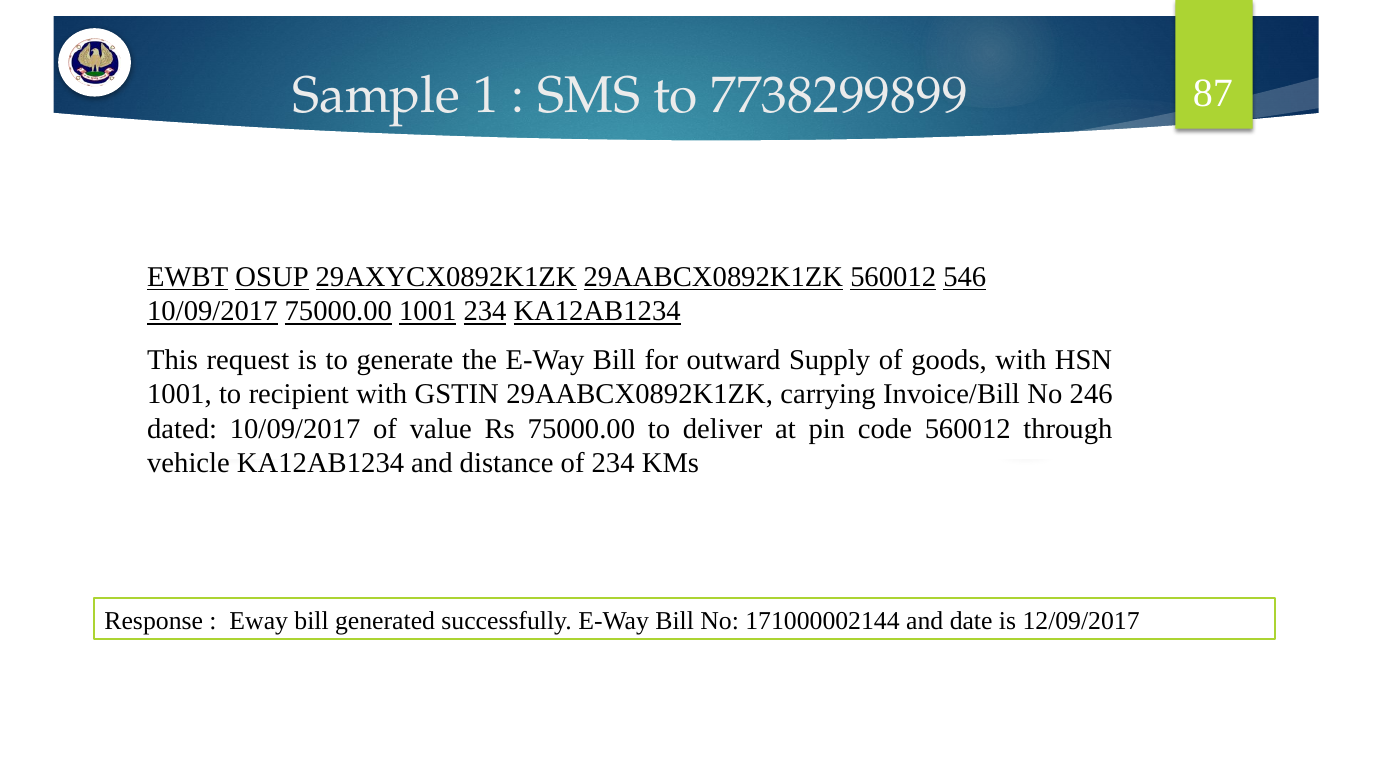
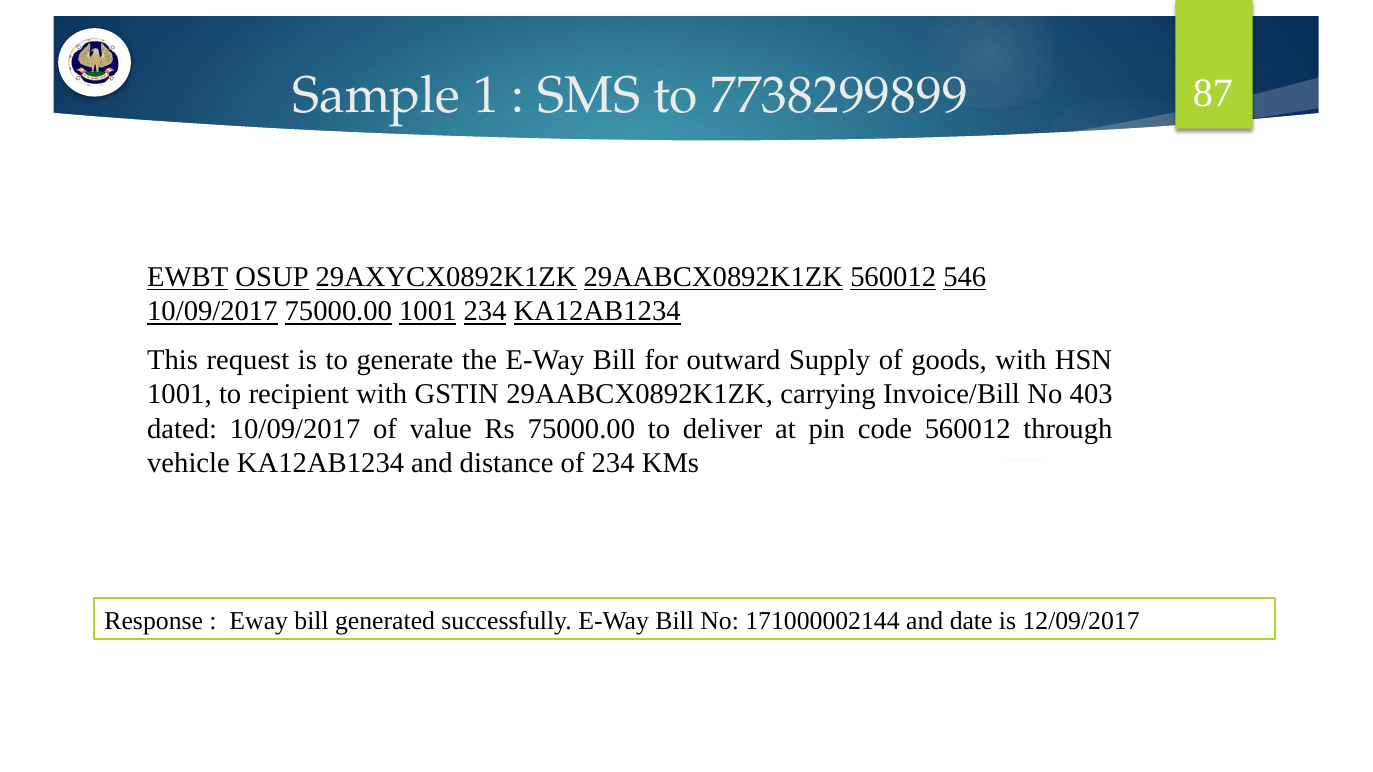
246: 246 -> 403
